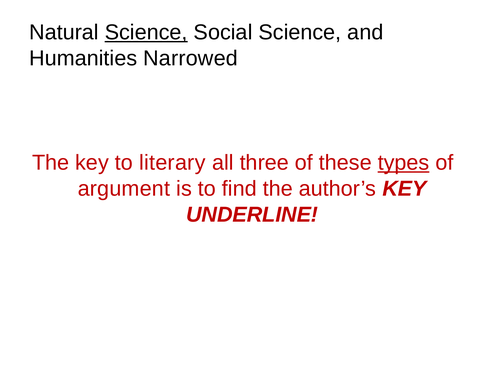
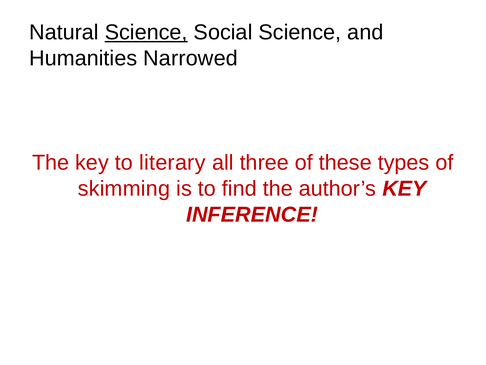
types underline: present -> none
argument: argument -> skimming
UNDERLINE: UNDERLINE -> INFERENCE
